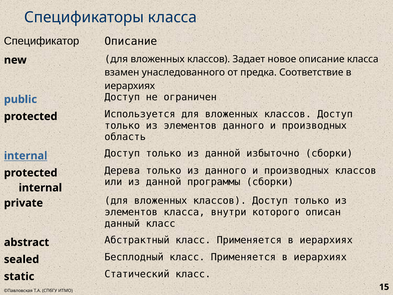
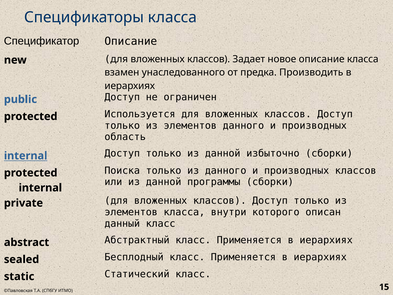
Соответствие: Соответствие -> Производить
Дерева: Дерева -> Поиска
